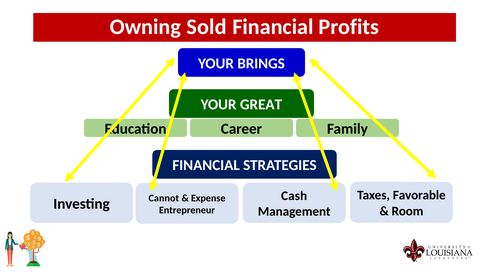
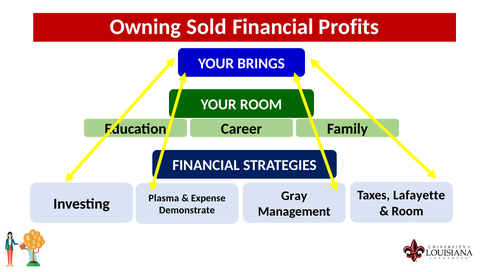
YOUR GREAT: GREAT -> ROOM
Favorable: Favorable -> Lafayette
Cash: Cash -> Gray
Cannot: Cannot -> Plasma
Entrepreneur: Entrepreneur -> Demonstrate
